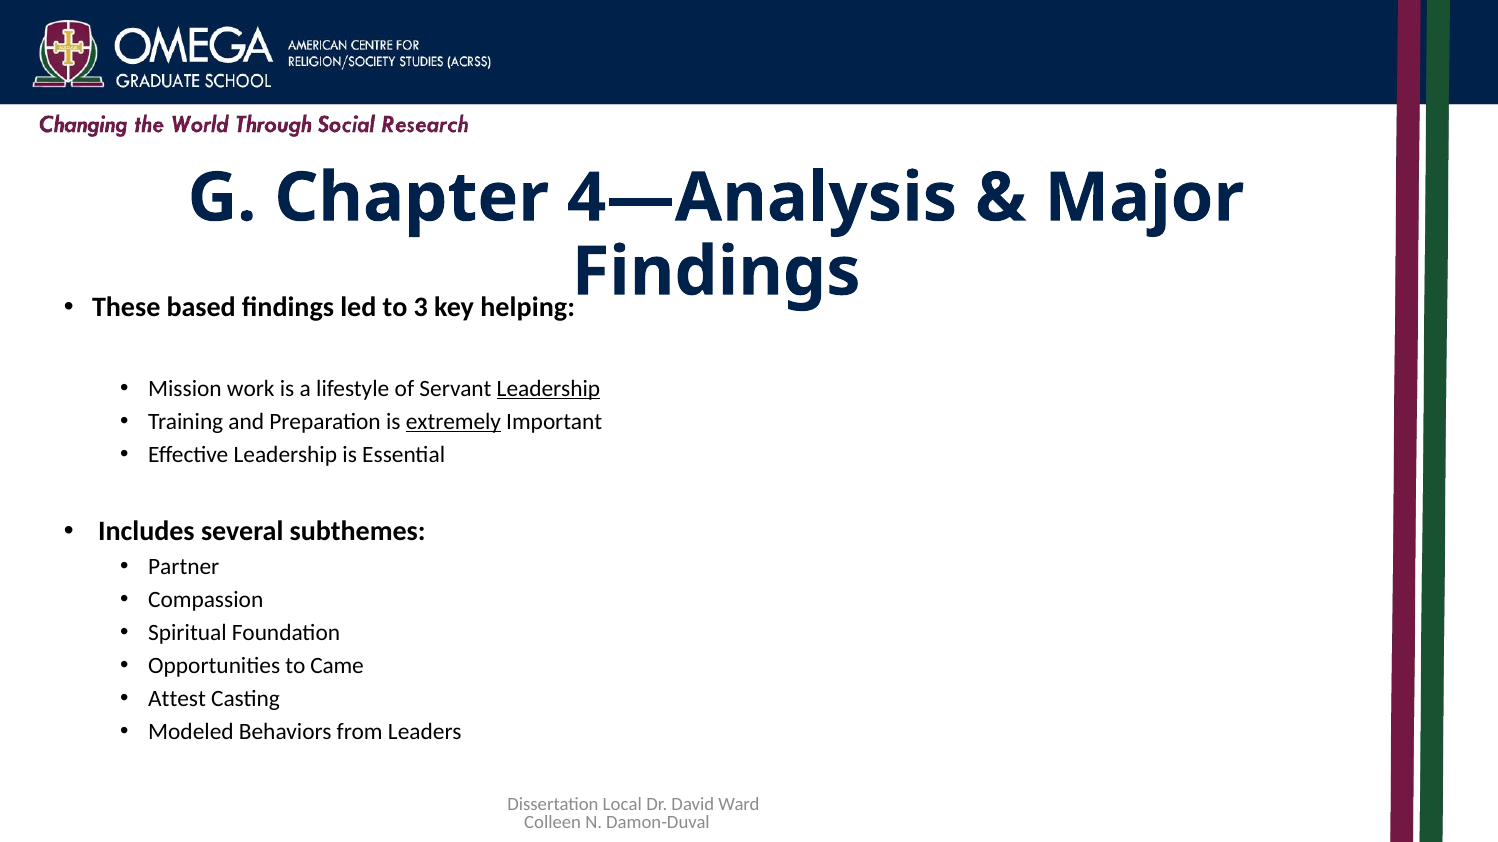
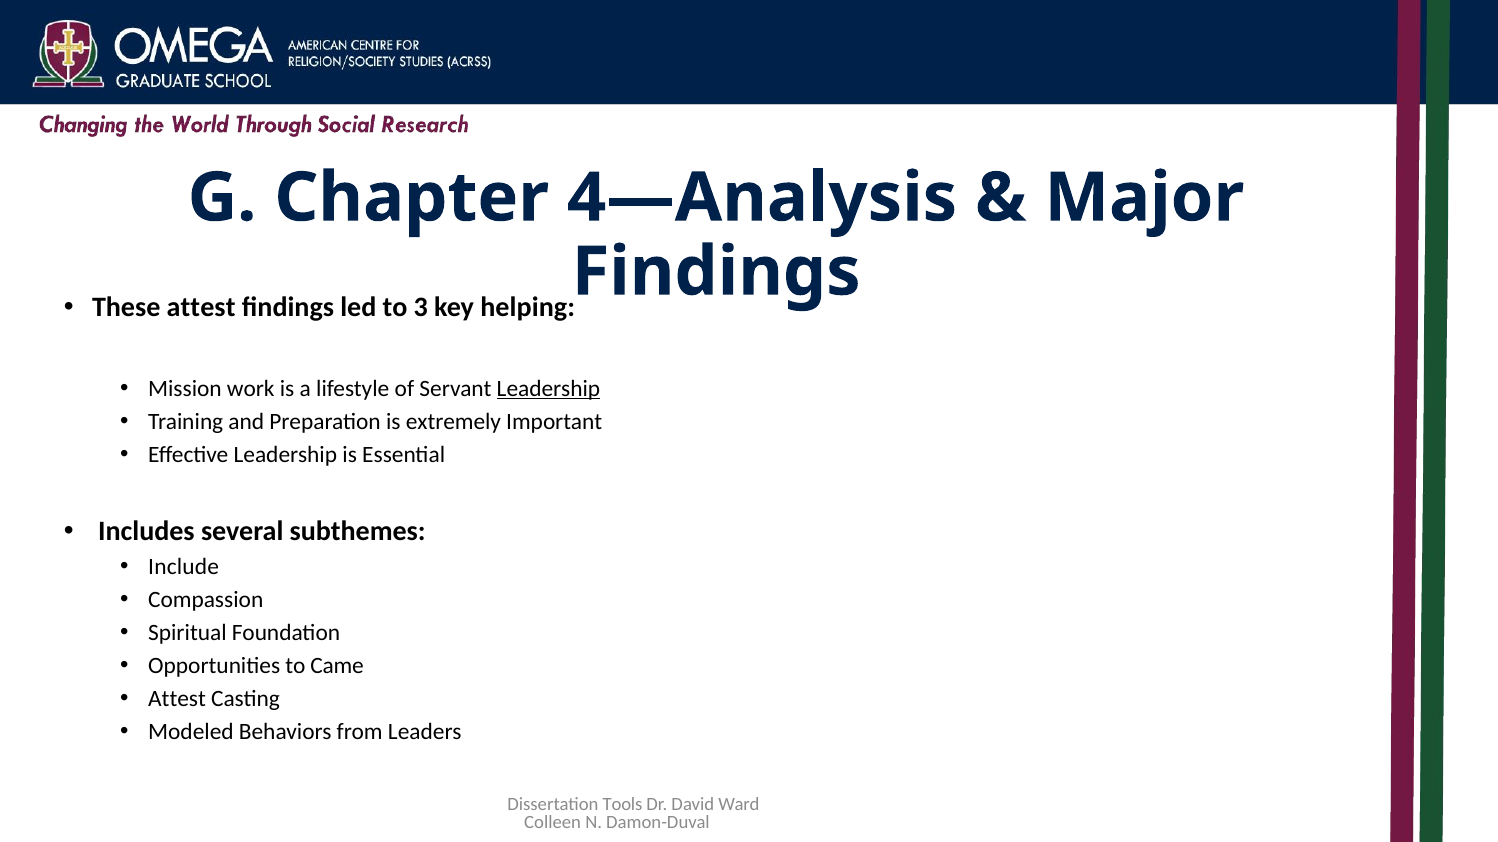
These based: based -> attest
extremely underline: present -> none
Partner: Partner -> Include
Local: Local -> Tools
